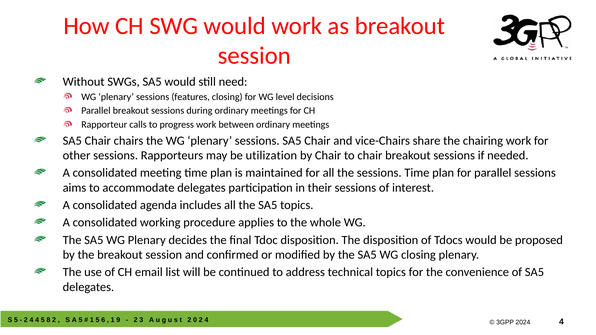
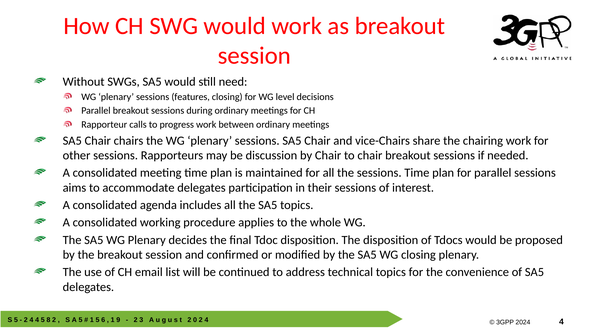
utilization: utilization -> discussion
